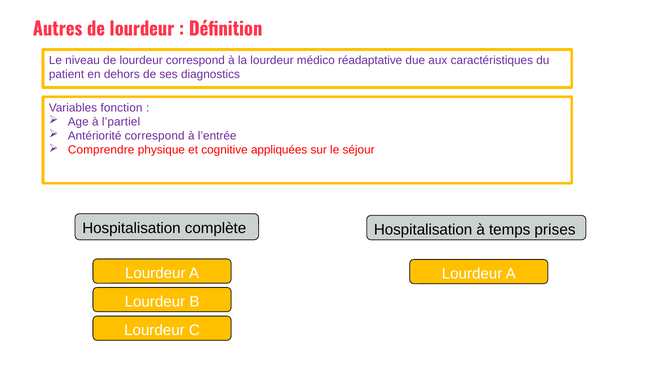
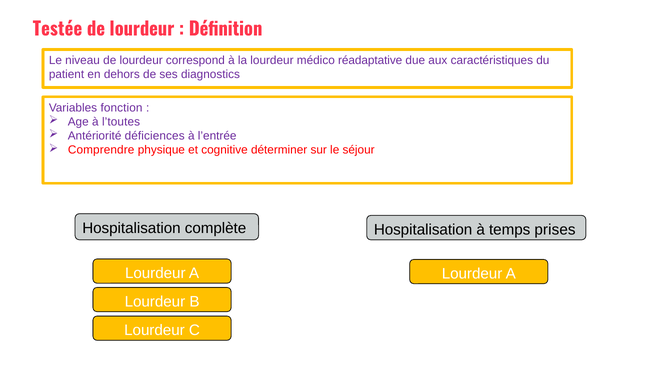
Autres: Autres -> Testée
l’partiel: l’partiel -> l’toutes
Antériorité correspond: correspond -> déficiences
appliquées: appliquées -> déterminer
